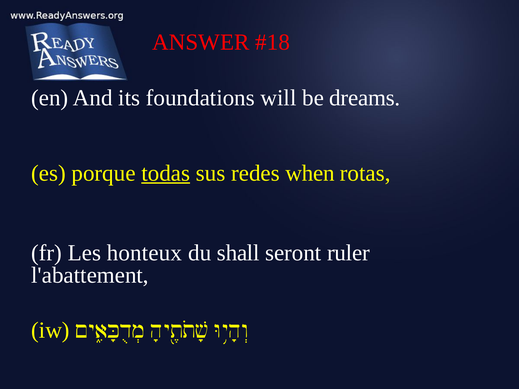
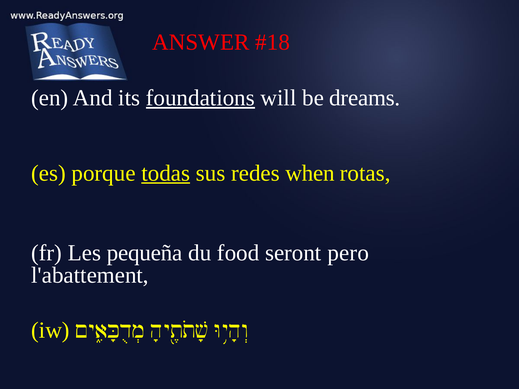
foundations underline: none -> present
honteux: honteux -> pequeña
shall: shall -> food
ruler: ruler -> pero
